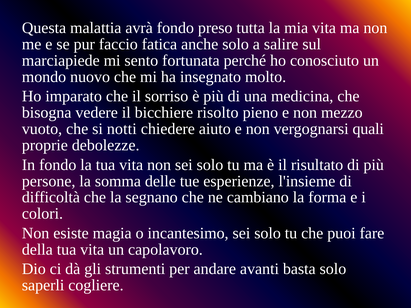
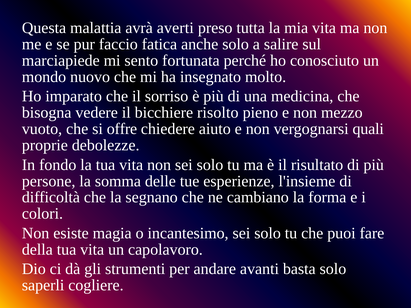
avrà fondo: fondo -> averti
notti: notti -> offre
